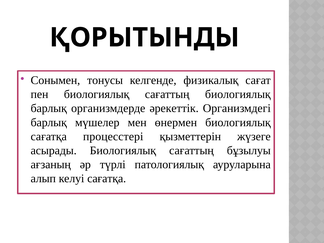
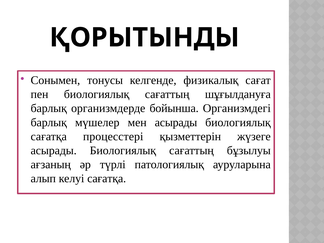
сағаттың биологиялық: биологиялық -> шұғылдануға
әрекеттік: әрекеттік -> бойынша
мен өнермен: өнермен -> асырады
